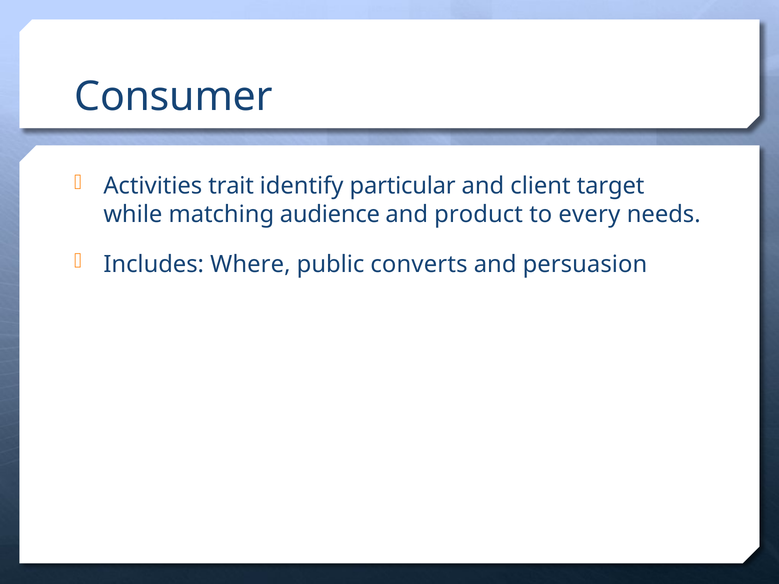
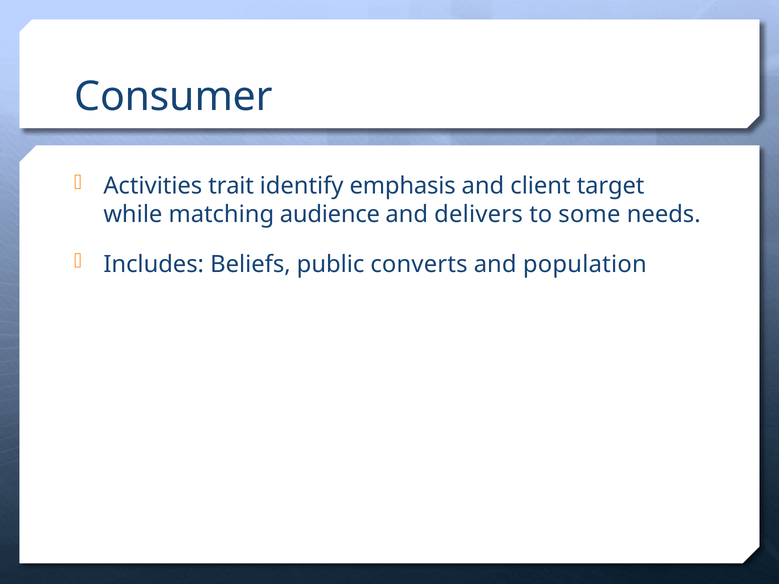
particular: particular -> emphasis
product: product -> delivers
every: every -> some
Where: Where -> Beliefs
persuasion: persuasion -> population
